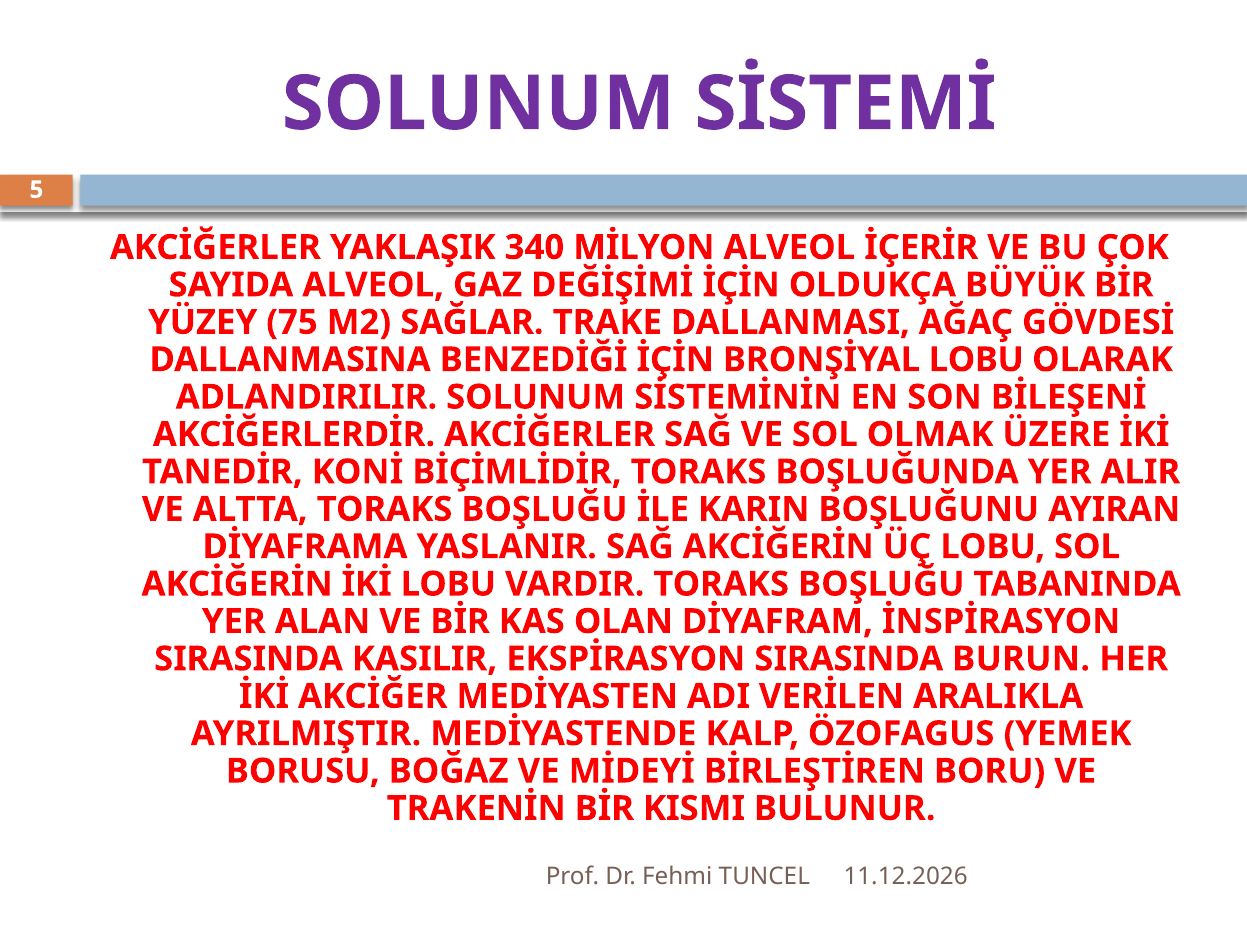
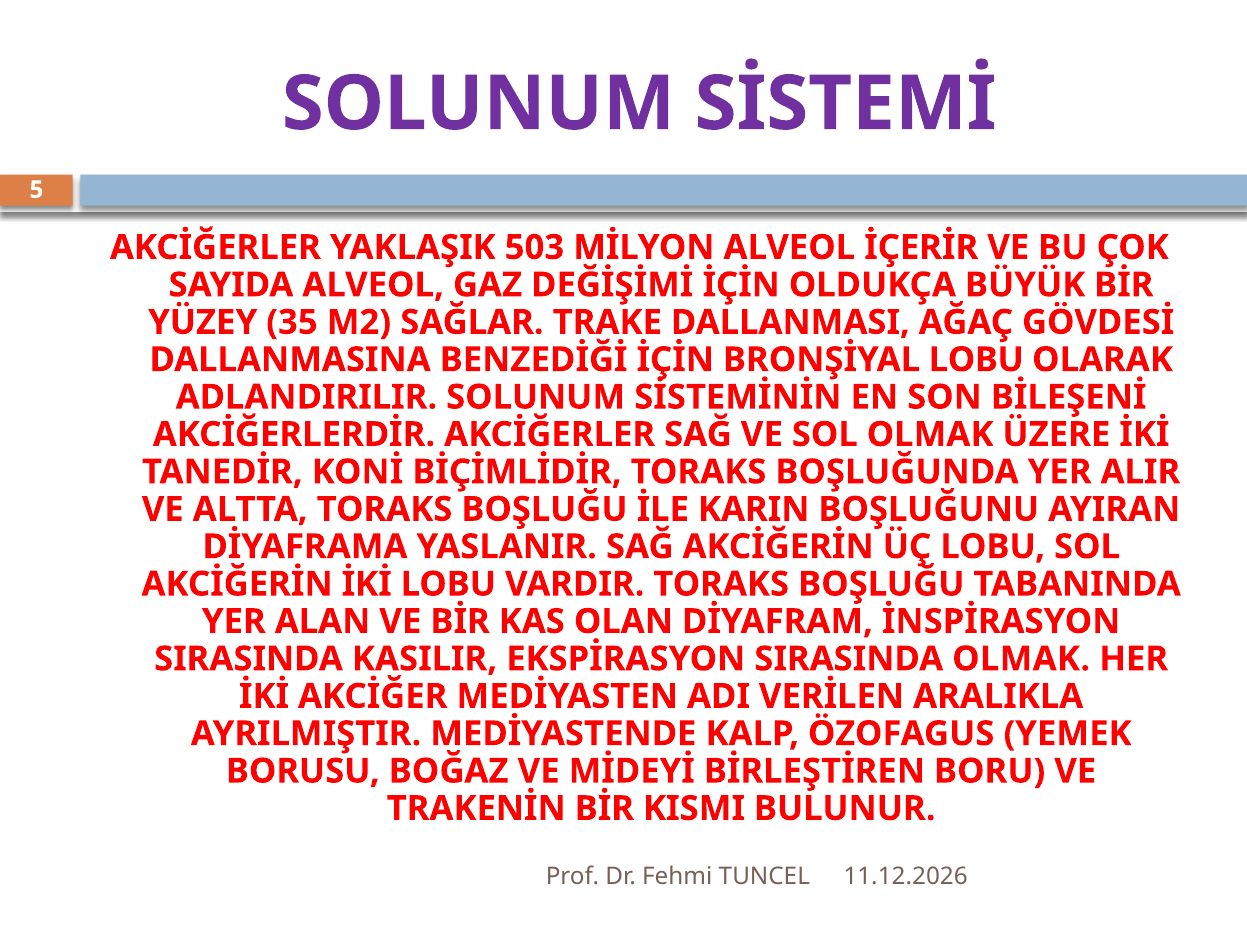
340: 340 -> 503
75: 75 -> 35
SIRASINDA BURUN: BURUN -> OLMAK
